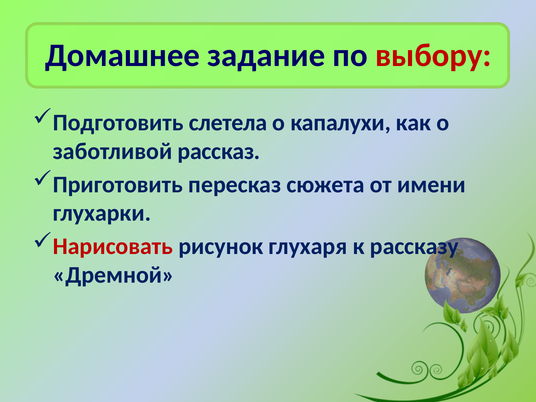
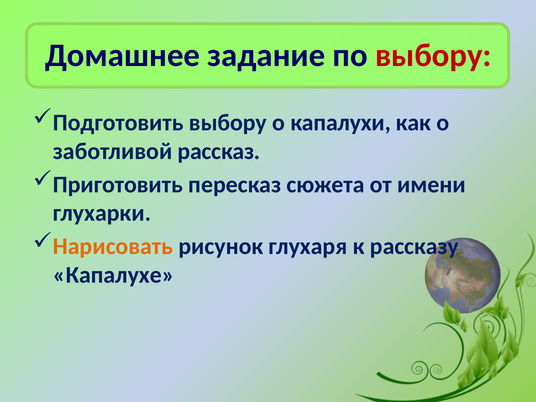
Подготовить слетела: слетела -> выбору
Нарисовать colour: red -> orange
Дремной: Дремной -> Капалухе
